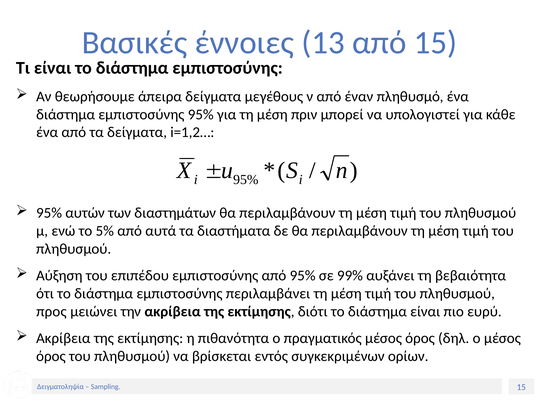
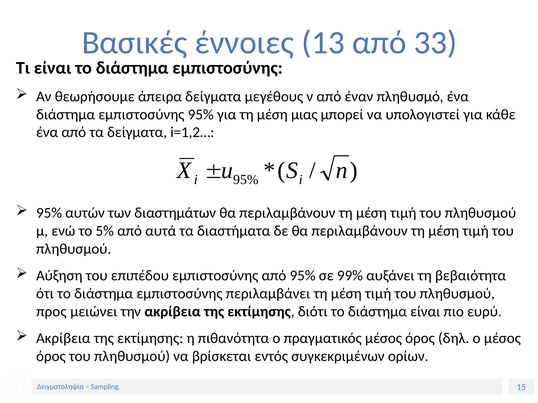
από 15: 15 -> 33
πριν: πριν -> μιας
